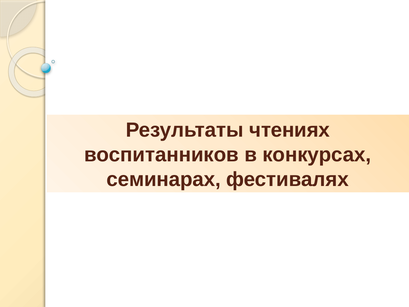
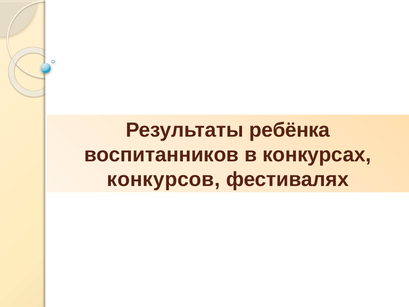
чтениях: чтениях -> ребёнка
семинарах: семинарах -> конкурсов
